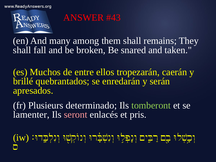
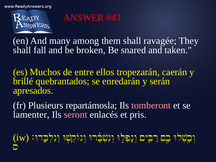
remains: remains -> ravagée
determinado: determinado -> repartámosla
tomberont colour: light green -> pink
